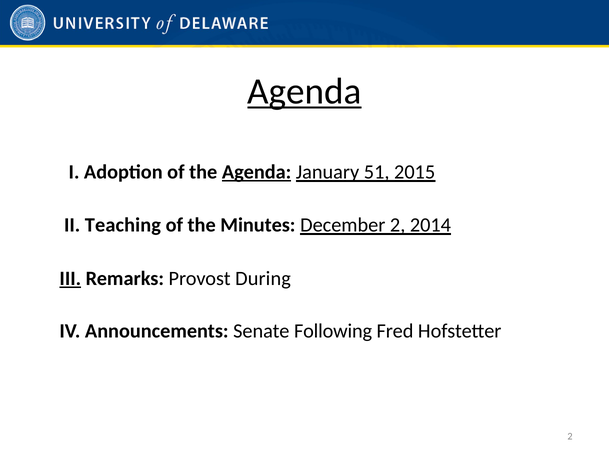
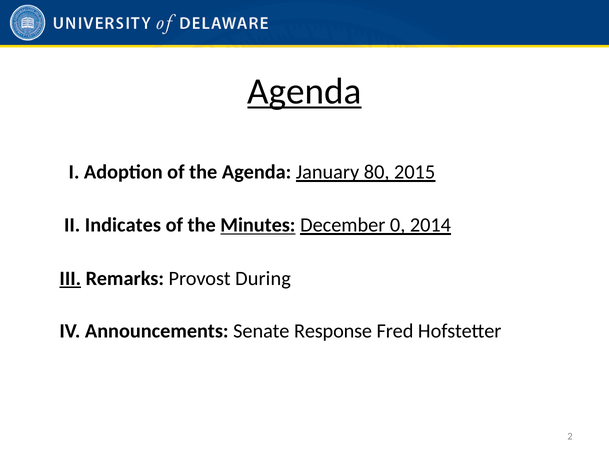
Agenda at (257, 172) underline: present -> none
51: 51 -> 80
Teaching: Teaching -> Indicates
Minutes underline: none -> present
December 2: 2 -> 0
Following: Following -> Response
